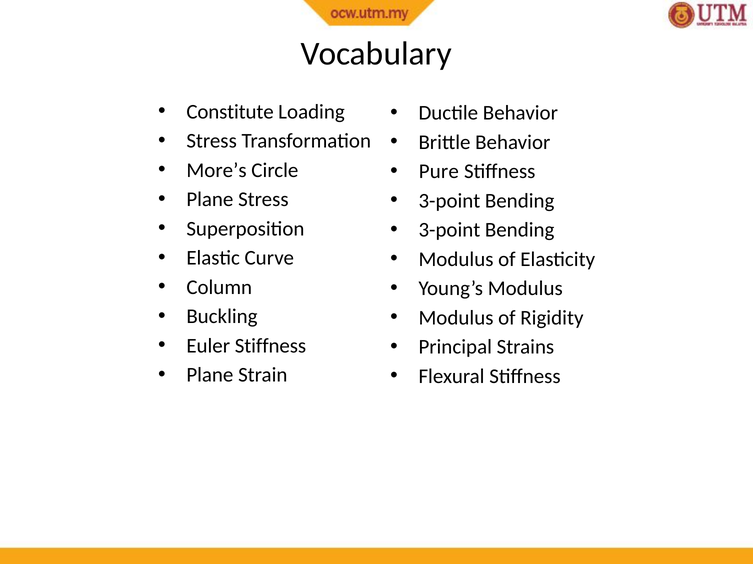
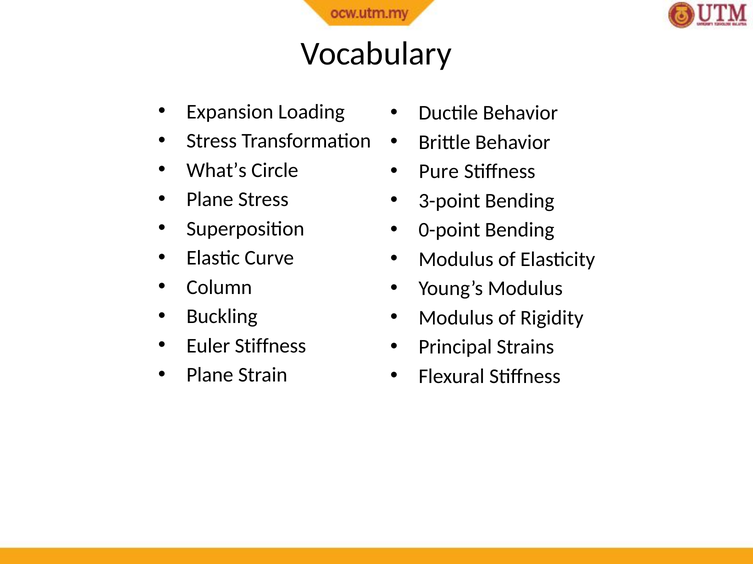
Constitute: Constitute -> Expansion
More’s: More’s -> What’s
3-point at (449, 230): 3-point -> 0-point
